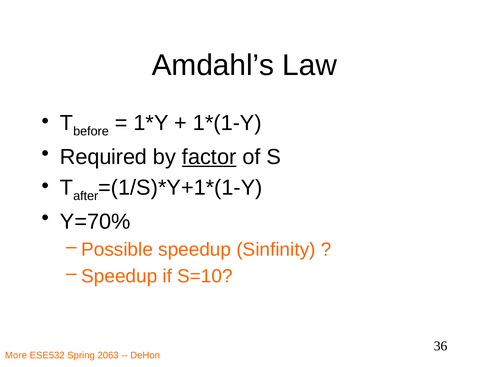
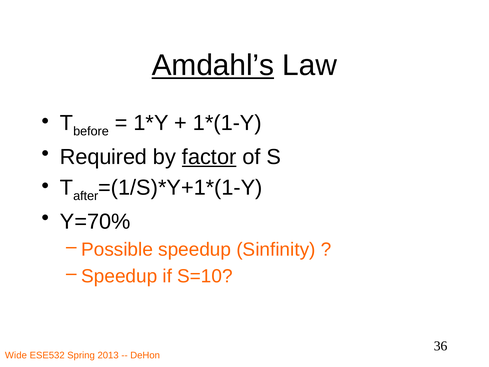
Amdahl’s underline: none -> present
More: More -> Wide
2063: 2063 -> 2013
